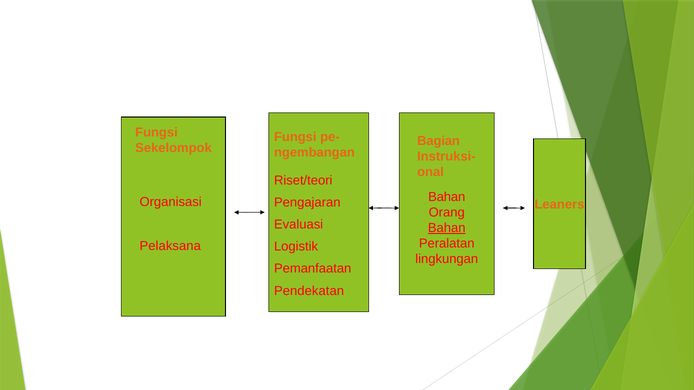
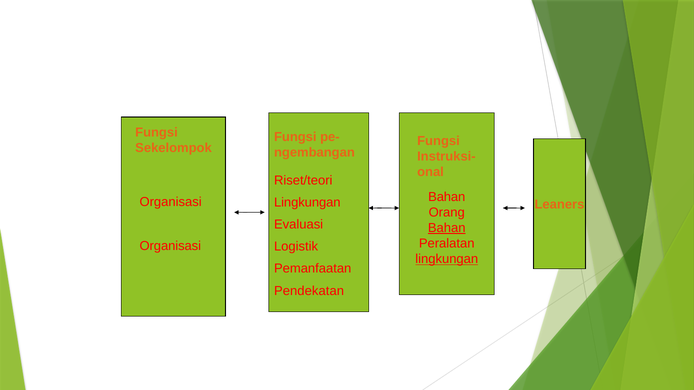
Bagian at (439, 141): Bagian -> Fungsi
Pengajaran at (307, 203): Pengajaran -> Lingkungan
Pelaksana at (170, 246): Pelaksana -> Organisasi
lingkungan at (447, 259) underline: none -> present
